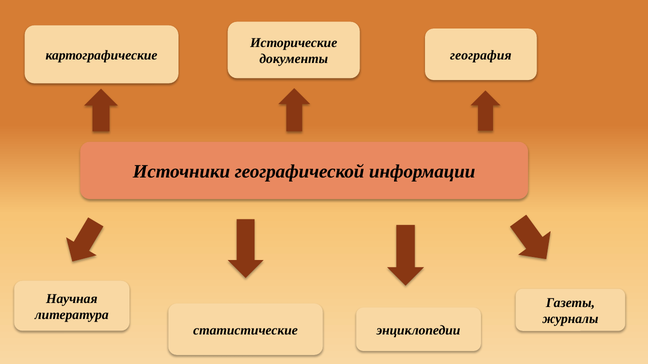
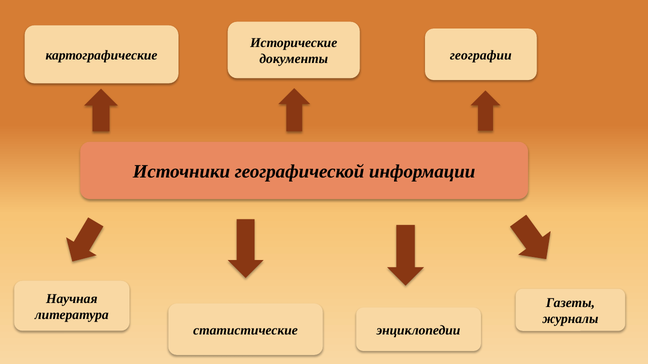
география: география -> географии
